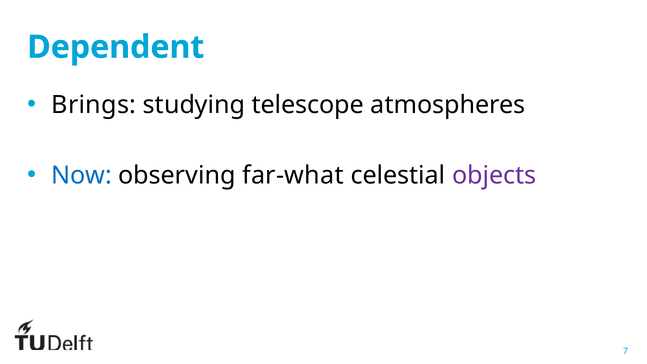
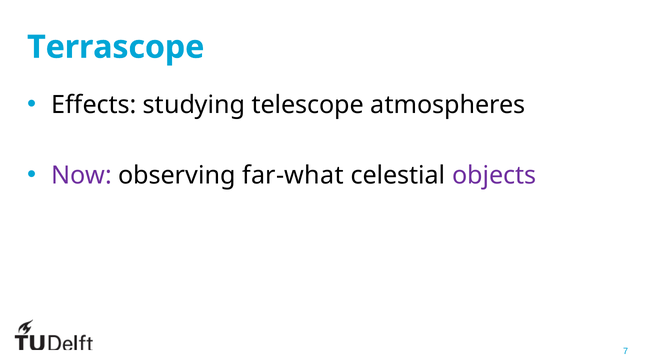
Dependent: Dependent -> Terrascope
Brings: Brings -> Effects
Now colour: blue -> purple
